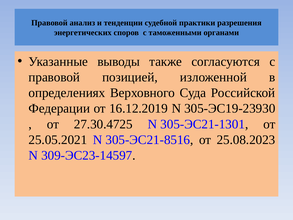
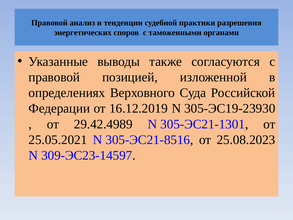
27.30.4725: 27.30.4725 -> 29.42.4989
